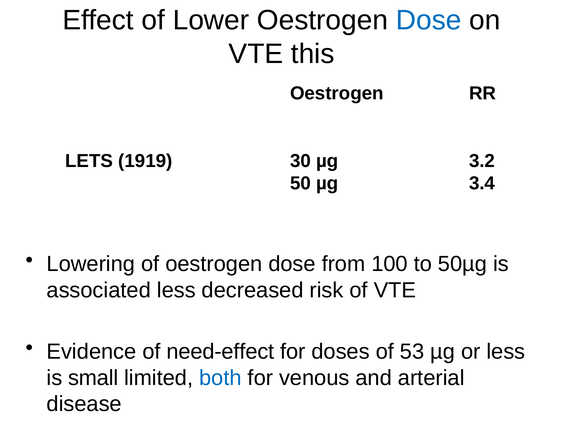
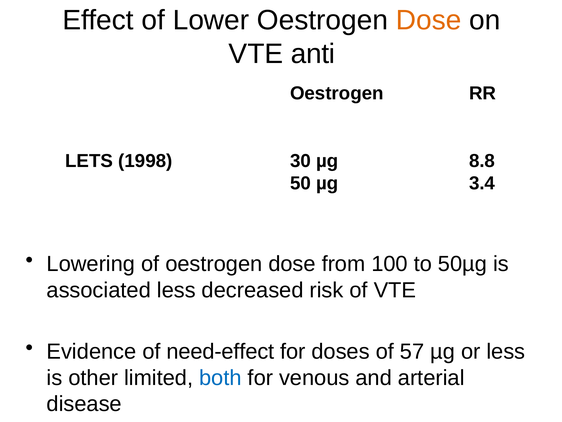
Dose at (429, 20) colour: blue -> orange
this: this -> anti
1919: 1919 -> 1998
3.2: 3.2 -> 8.8
53: 53 -> 57
small: small -> other
